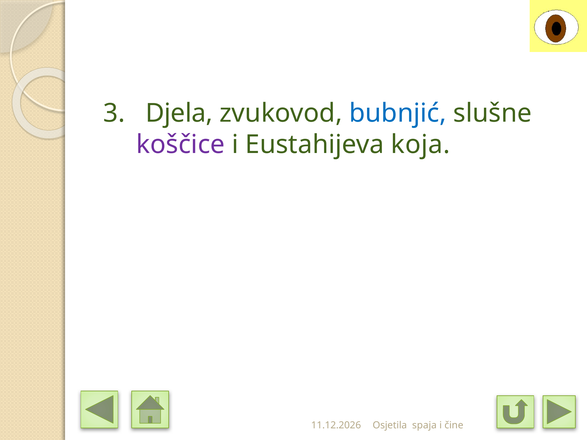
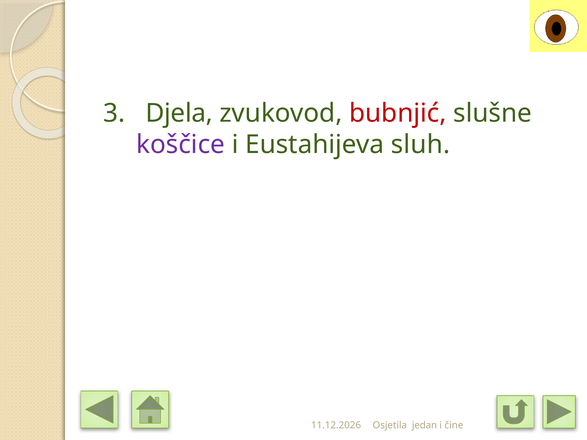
bubnjić colour: blue -> red
koja: koja -> sluh
spaja: spaja -> jedan
